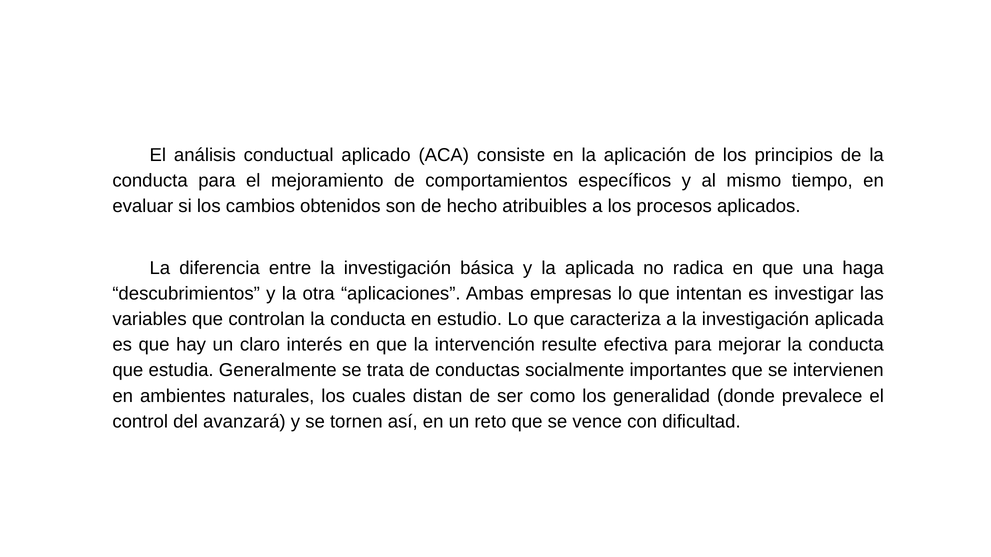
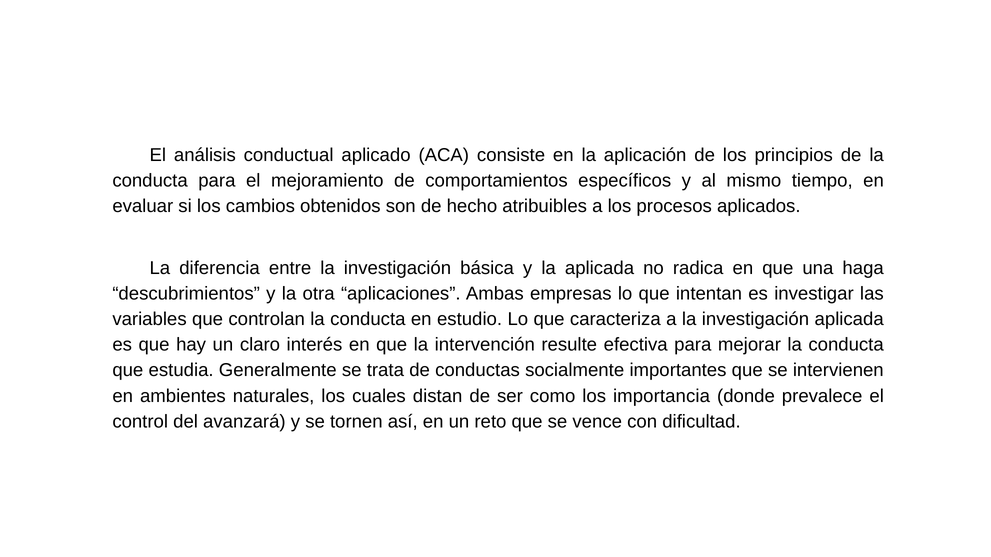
generalidad: generalidad -> importancia
